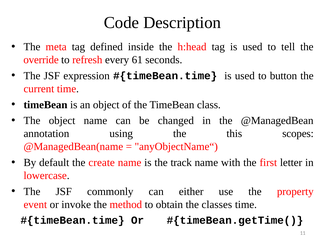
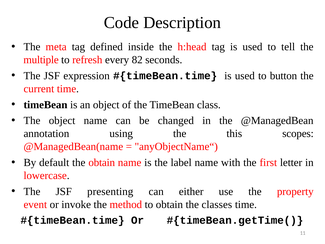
override: override -> multiple
61: 61 -> 82
the create: create -> obtain
track: track -> label
commonly: commonly -> presenting
